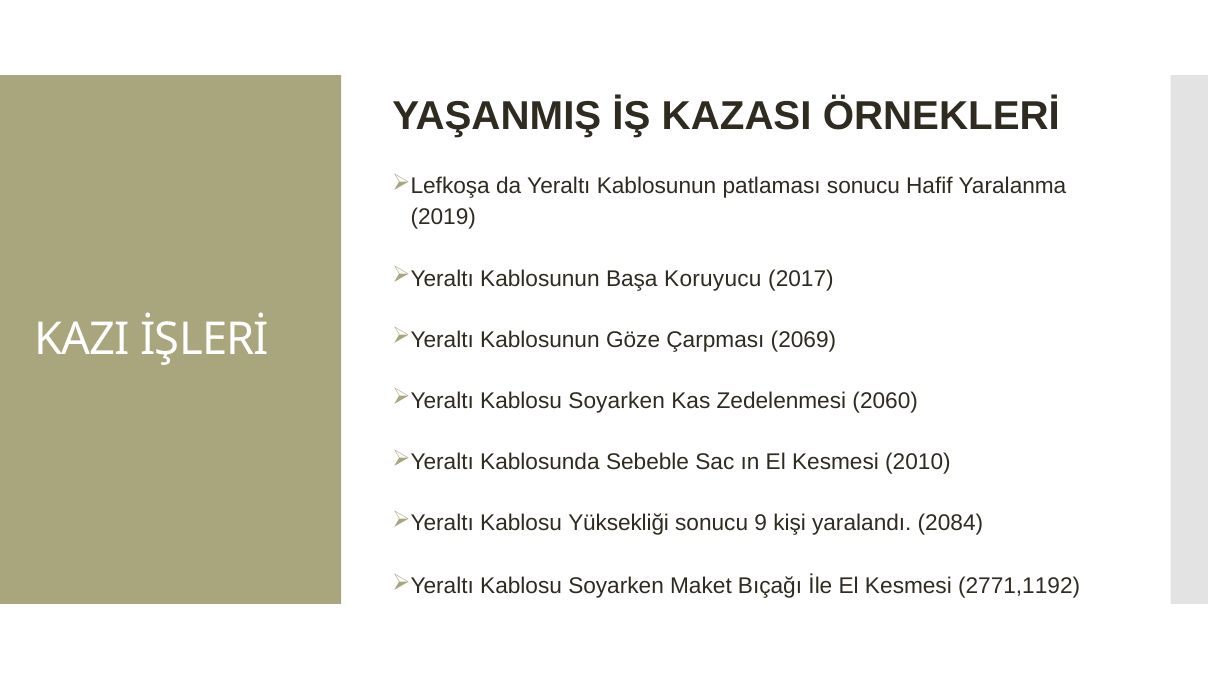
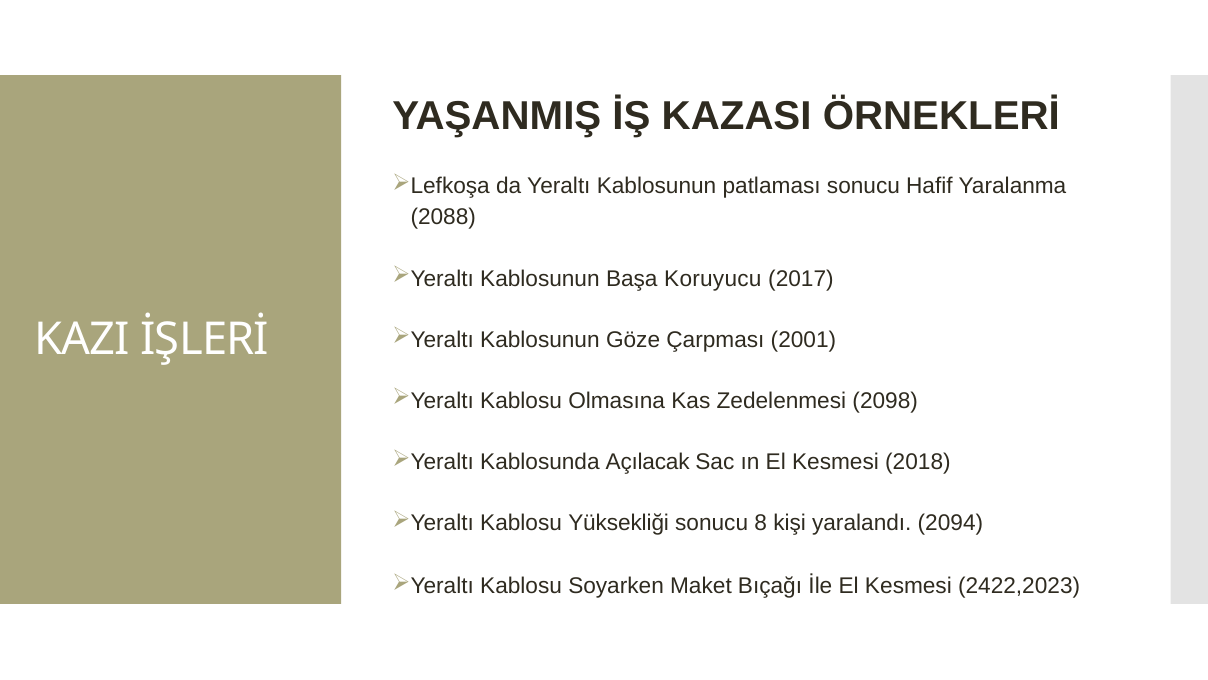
2019: 2019 -> 2088
2069: 2069 -> 2001
Soyarken at (617, 401): Soyarken -> Olmasına
2060: 2060 -> 2098
Sebeble: Sebeble -> Açılacak
2010: 2010 -> 2018
9: 9 -> 8
2084: 2084 -> 2094
2771,1192: 2771,1192 -> 2422,2023
